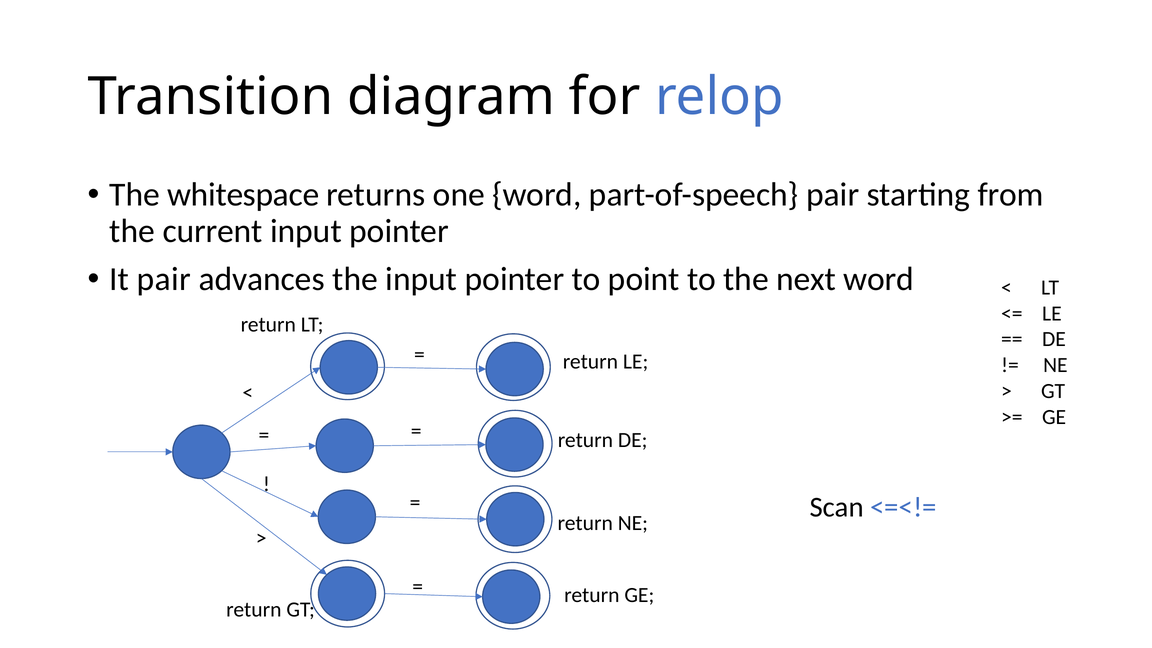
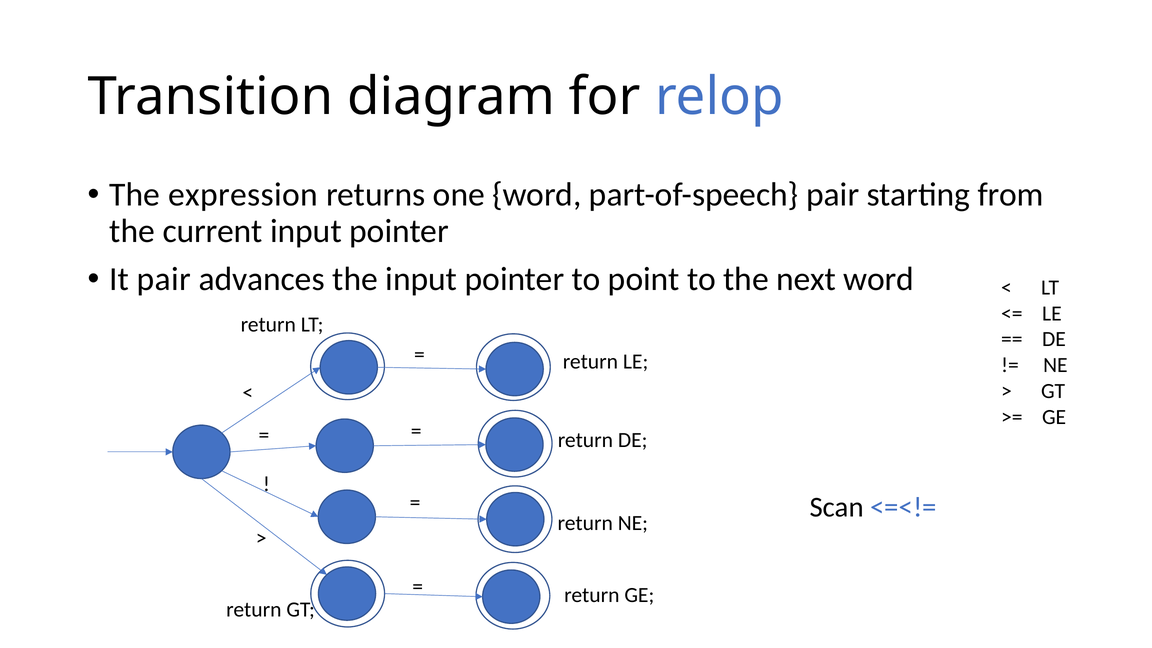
whitespace: whitespace -> expression
